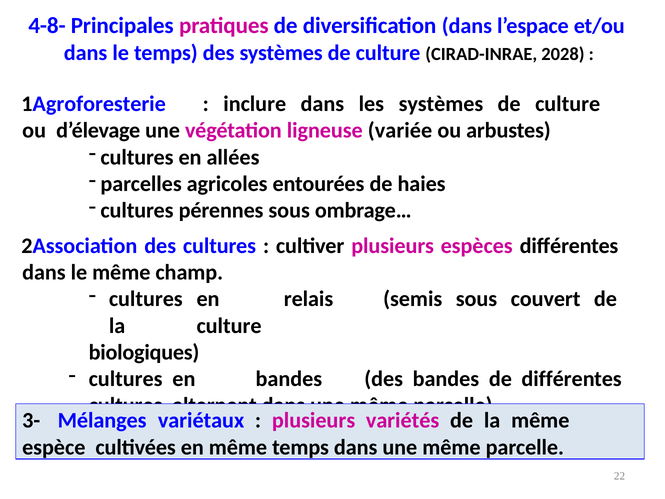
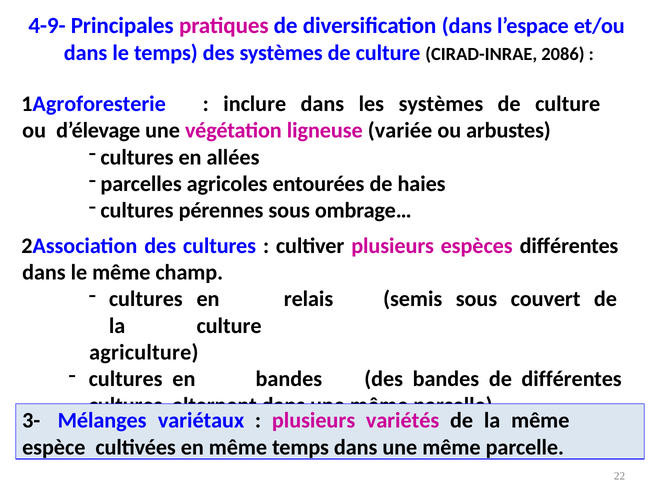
4-8-: 4-8- -> 4-9-
2028: 2028 -> 2086
biologiques: biologiques -> agriculture
